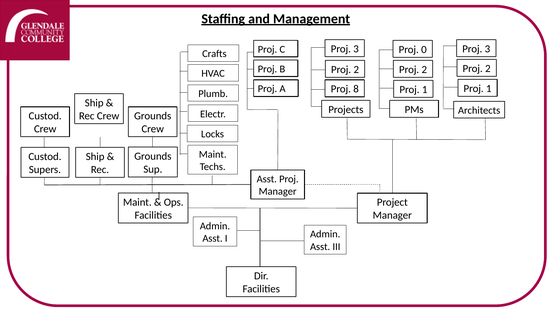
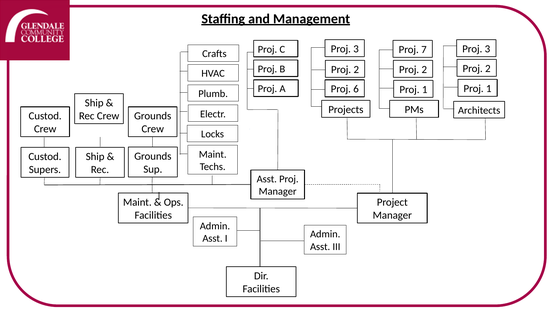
0: 0 -> 7
8: 8 -> 6
